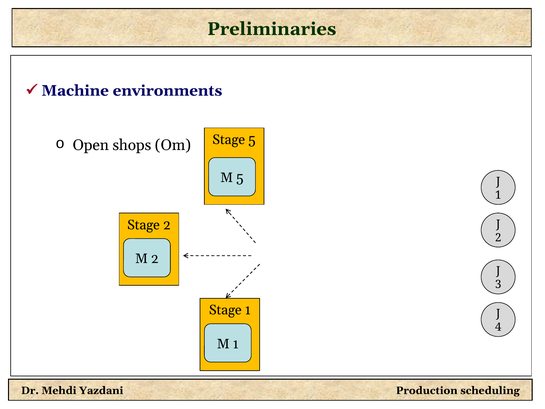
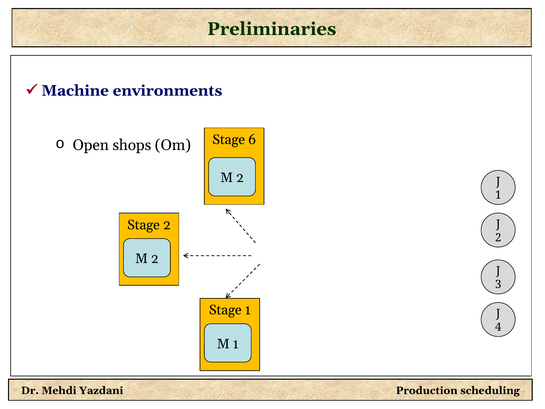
Stage 5: 5 -> 6
5 at (240, 178): 5 -> 2
